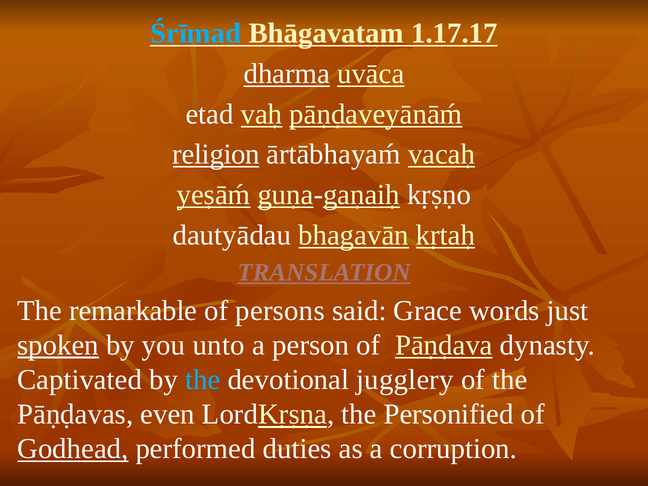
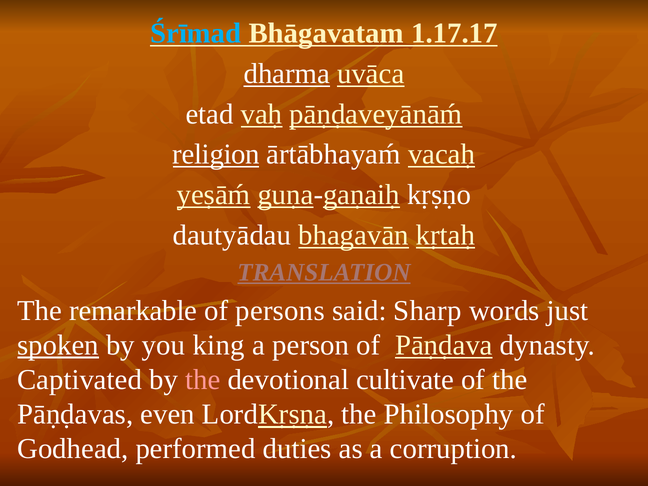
Grace: Grace -> Sharp
unto: unto -> king
the at (203, 380) colour: light blue -> pink
jugglery: jugglery -> cultivate
Personified: Personified -> Philosophy
Godhead underline: present -> none
